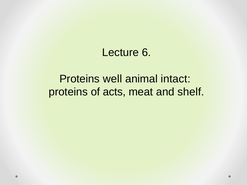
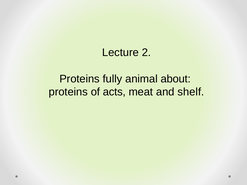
6: 6 -> 2
well: well -> fully
intact: intact -> about
